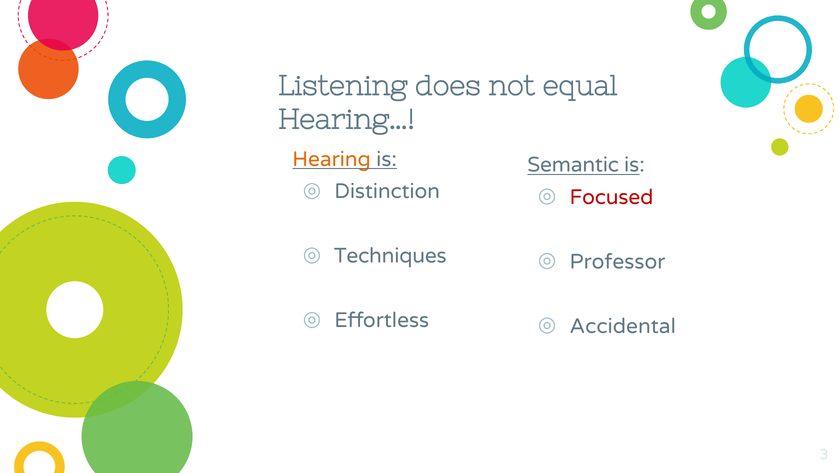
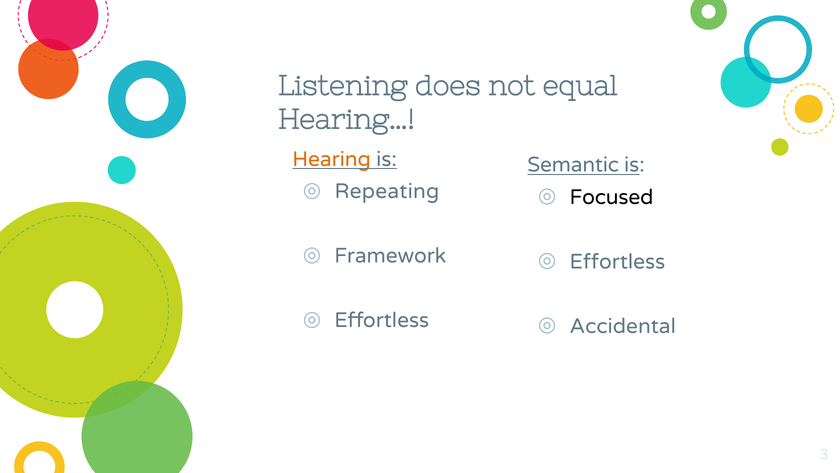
Distinction: Distinction -> Repeating
Focused colour: red -> black
Techniques: Techniques -> Framework
Professor at (617, 262): Professor -> Effortless
